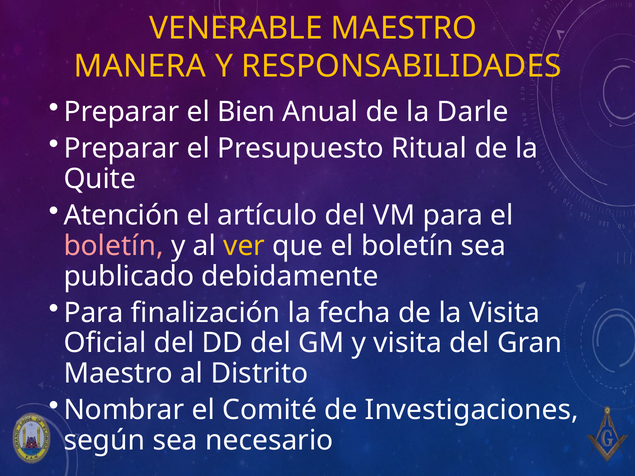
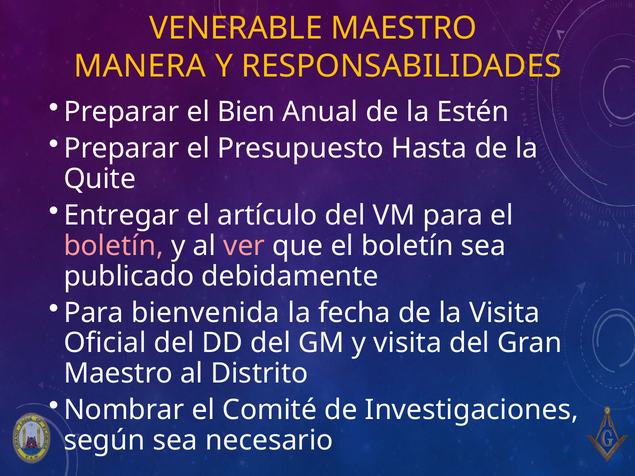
Darle: Darle -> Estén
Ritual: Ritual -> Hasta
Atención: Atención -> Entregar
ver colour: yellow -> pink
finalización: finalización -> bienvenida
